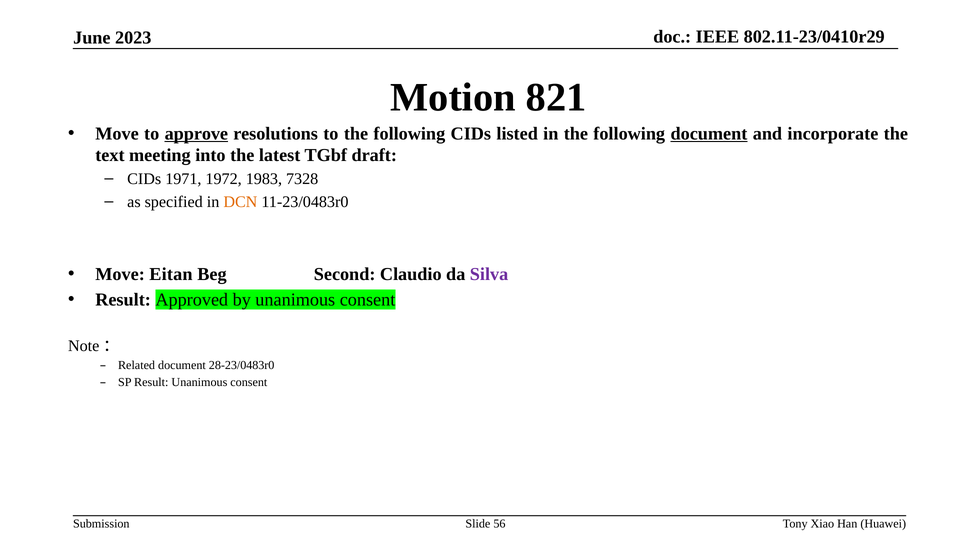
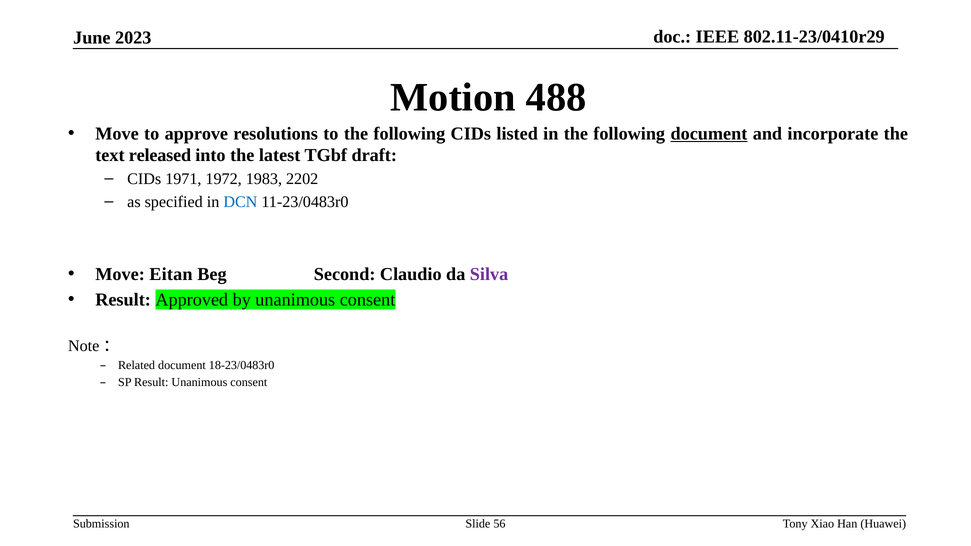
821: 821 -> 488
approve underline: present -> none
meeting: meeting -> released
7328: 7328 -> 2202
DCN colour: orange -> blue
28-23/0483r0: 28-23/0483r0 -> 18-23/0483r0
